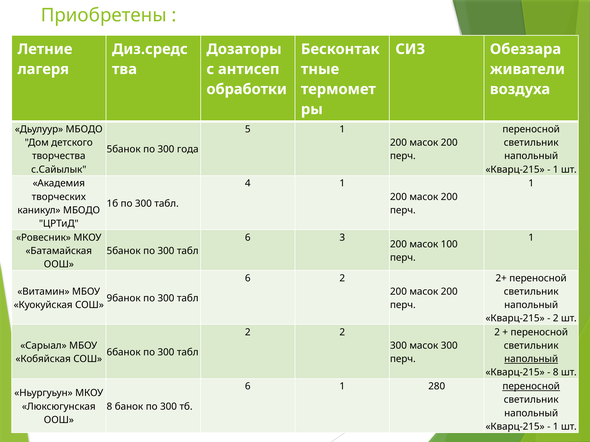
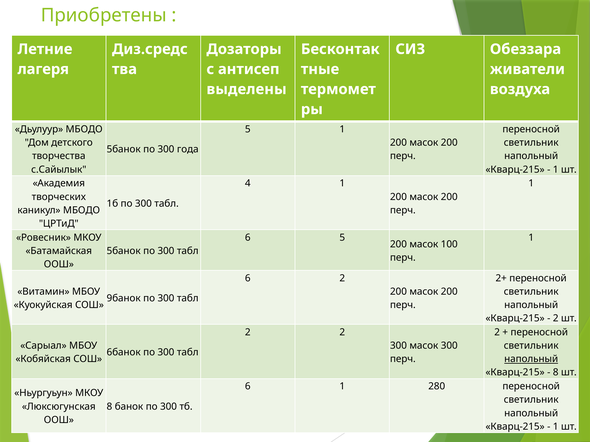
обработки: обработки -> выделены
6 3: 3 -> 5
переносной at (531, 387) underline: present -> none
